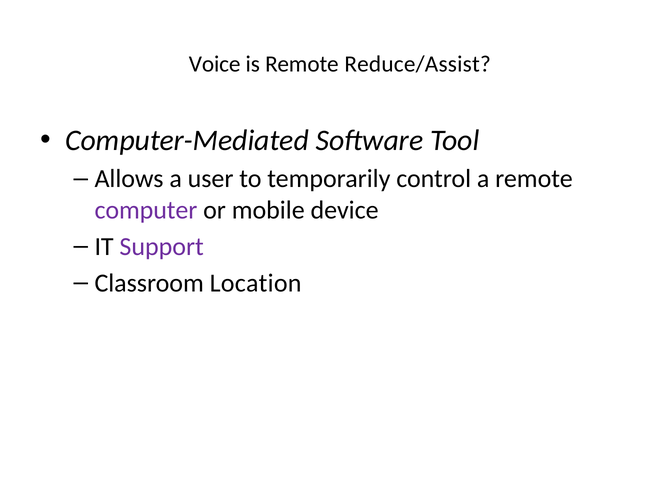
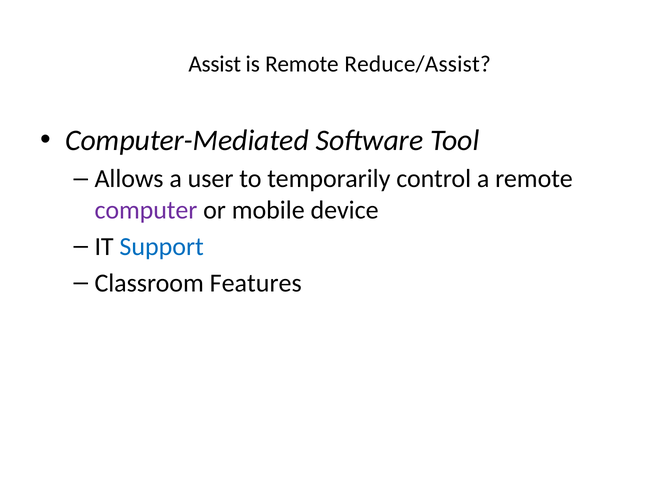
Voice: Voice -> Assist
Support colour: purple -> blue
Location: Location -> Features
